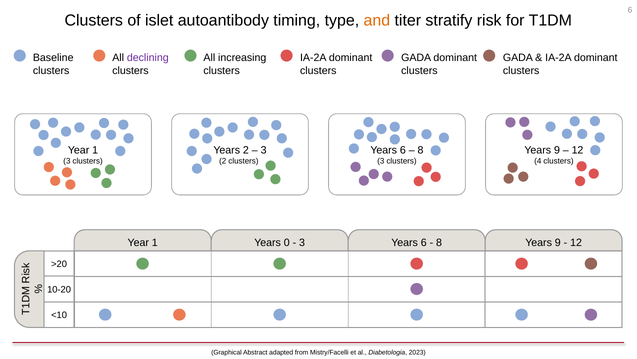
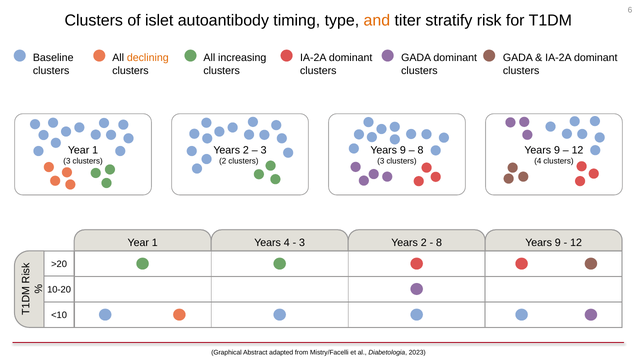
declining colour: purple -> orange
6 at (403, 150): 6 -> 9
Years 0: 0 -> 4
3 Years 6: 6 -> 2
